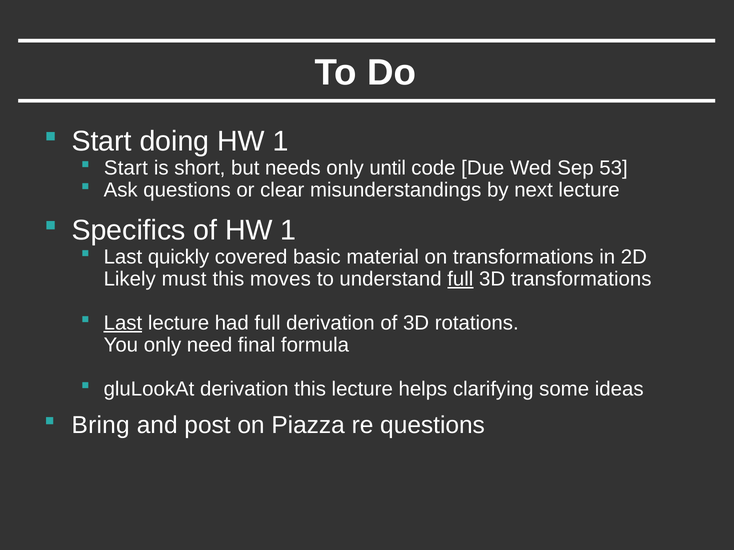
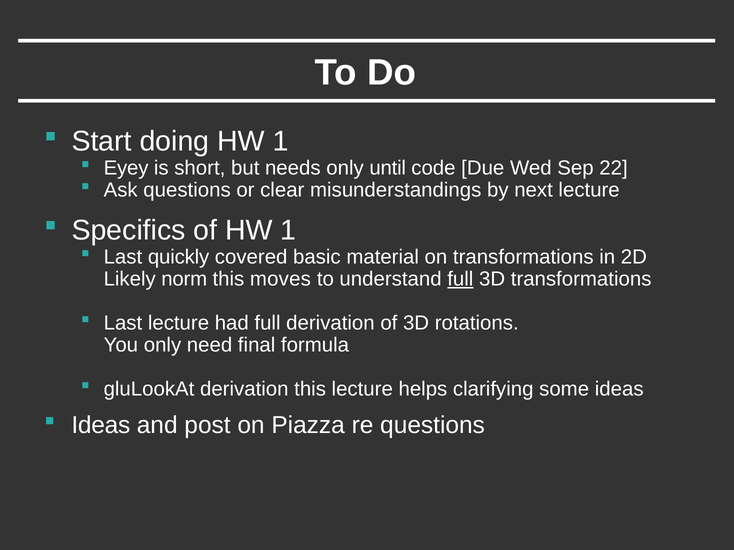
Start at (126, 168): Start -> Eyey
53: 53 -> 22
must: must -> norm
Last at (123, 323) underline: present -> none
Bring at (101, 426): Bring -> Ideas
